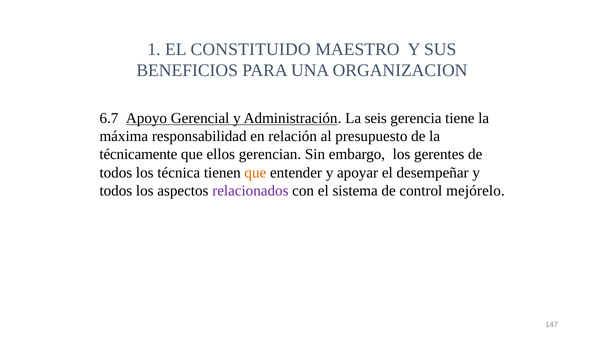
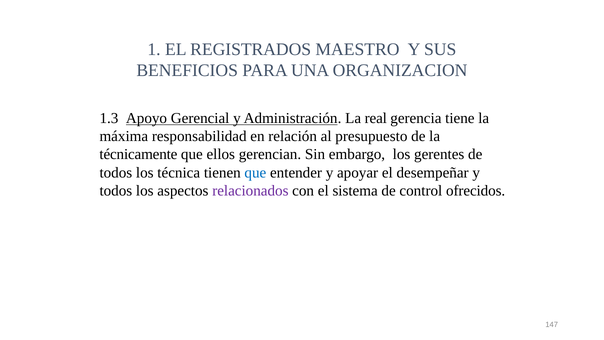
CONSTITUIDO: CONSTITUIDO -> REGISTRADOS
6.7: 6.7 -> 1.3
seis: seis -> real
que at (255, 172) colour: orange -> blue
mejórelo: mejórelo -> ofrecidos
